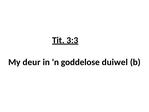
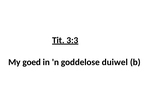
deur: deur -> goed
